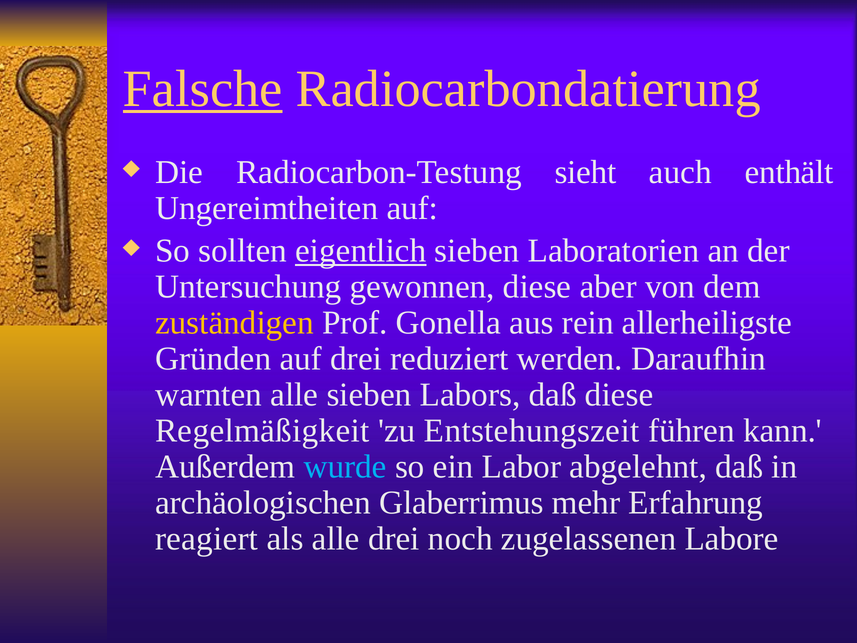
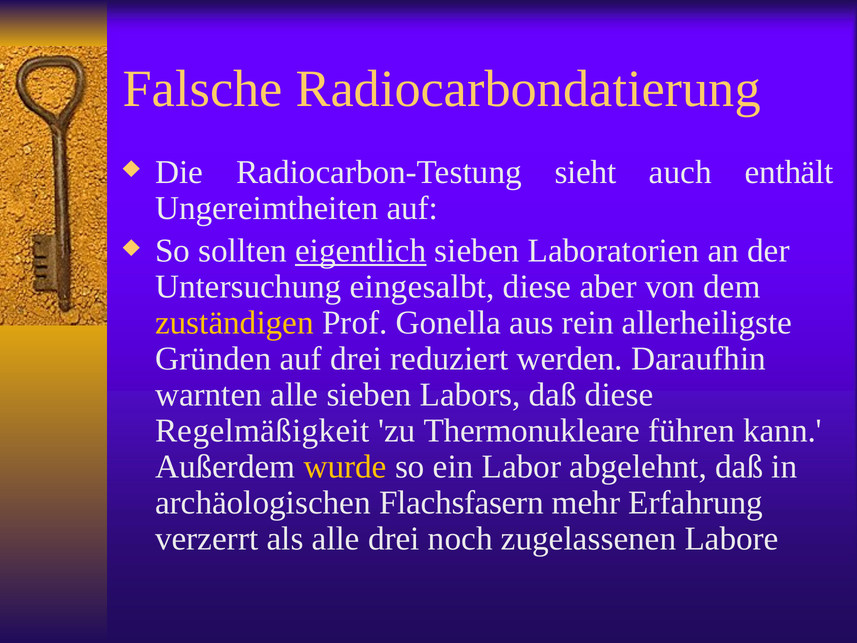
Falsche underline: present -> none
gewonnen: gewonnen -> eingesalbt
Entstehungszeit: Entstehungszeit -> Thermonukleare
wurde colour: light blue -> yellow
Glaberrimus: Glaberrimus -> Flachsfasern
reagiert: reagiert -> verzerrt
